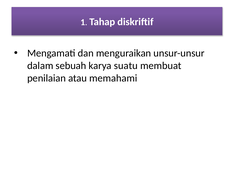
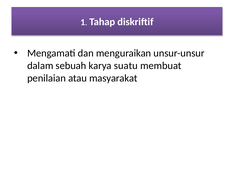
memahami: memahami -> masyarakat
